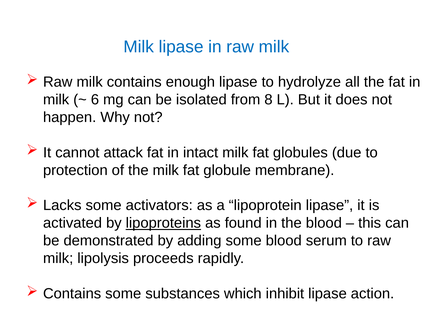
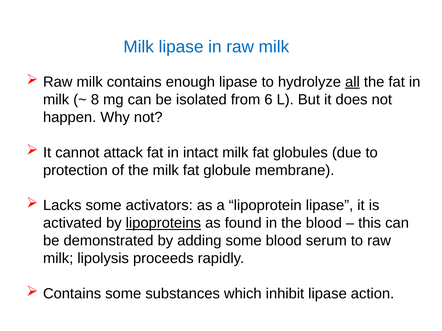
all underline: none -> present
6: 6 -> 8
8: 8 -> 6
